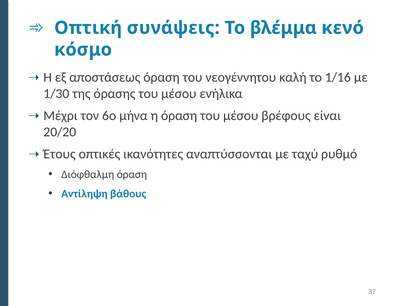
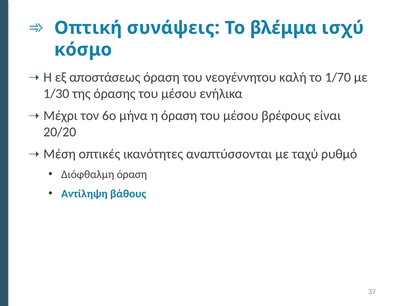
κενό: κενό -> ισχύ
1/16: 1/16 -> 1/70
Έτους: Έτους -> Μέση
